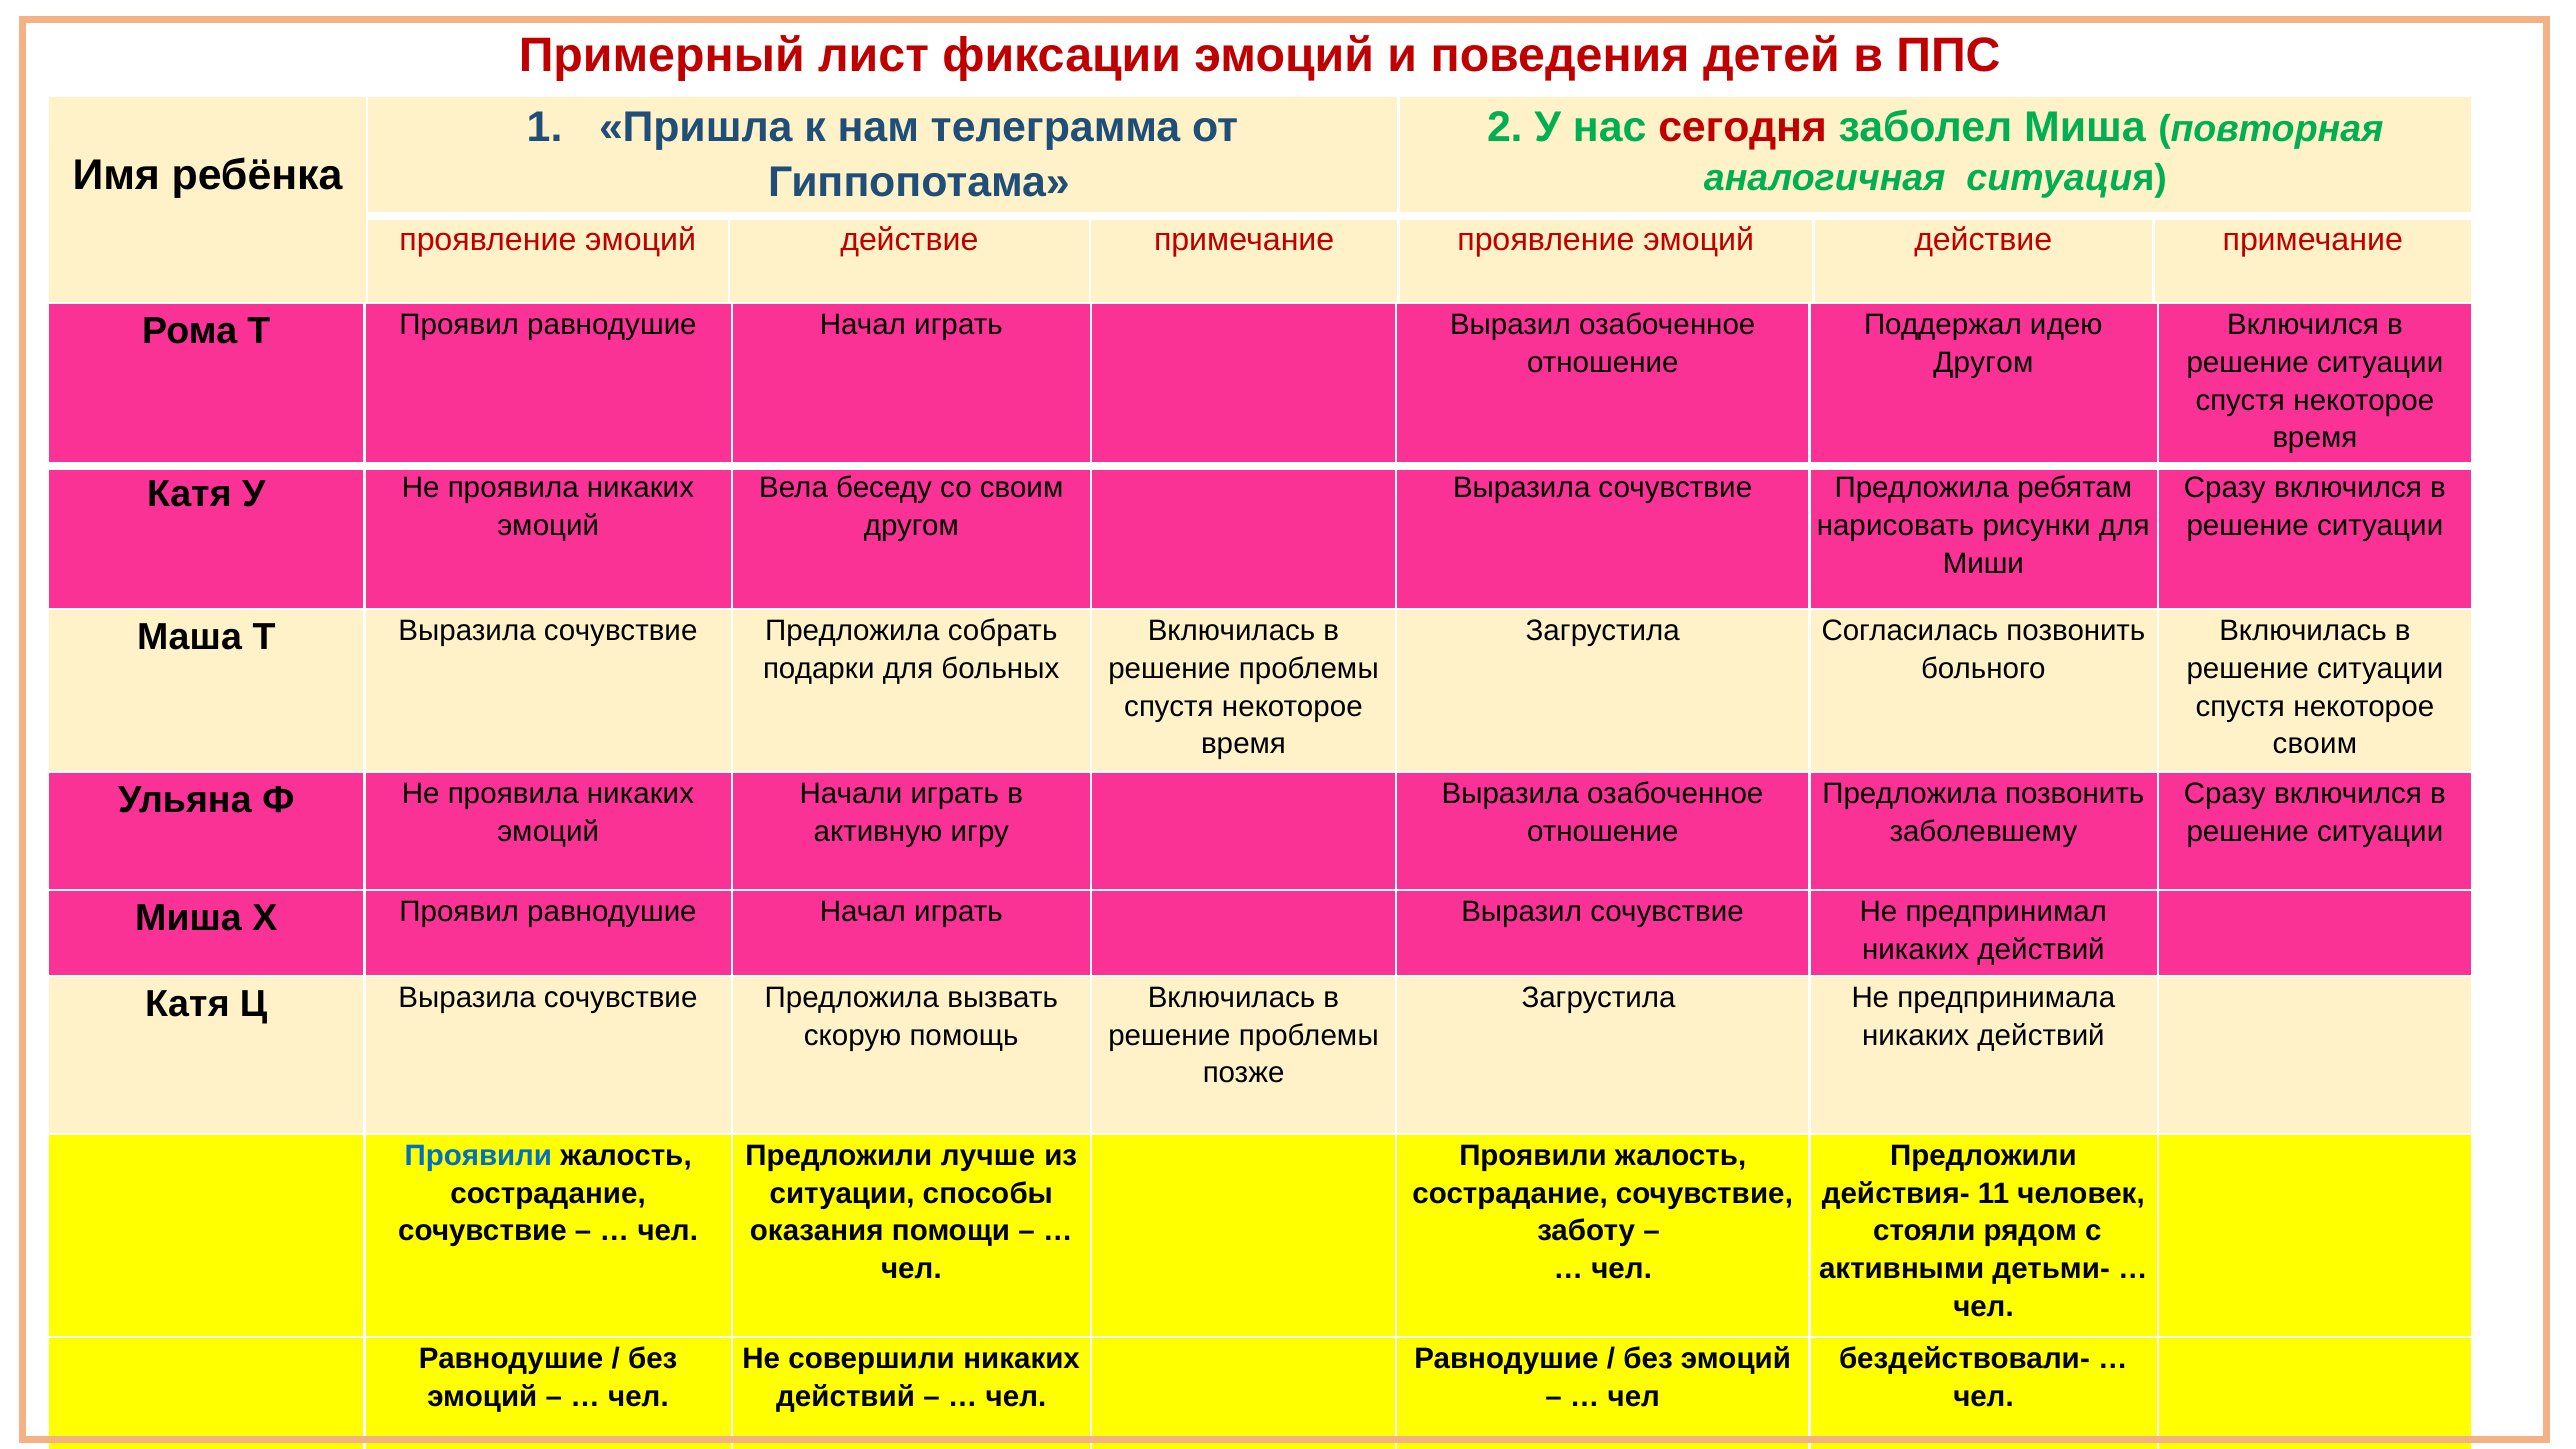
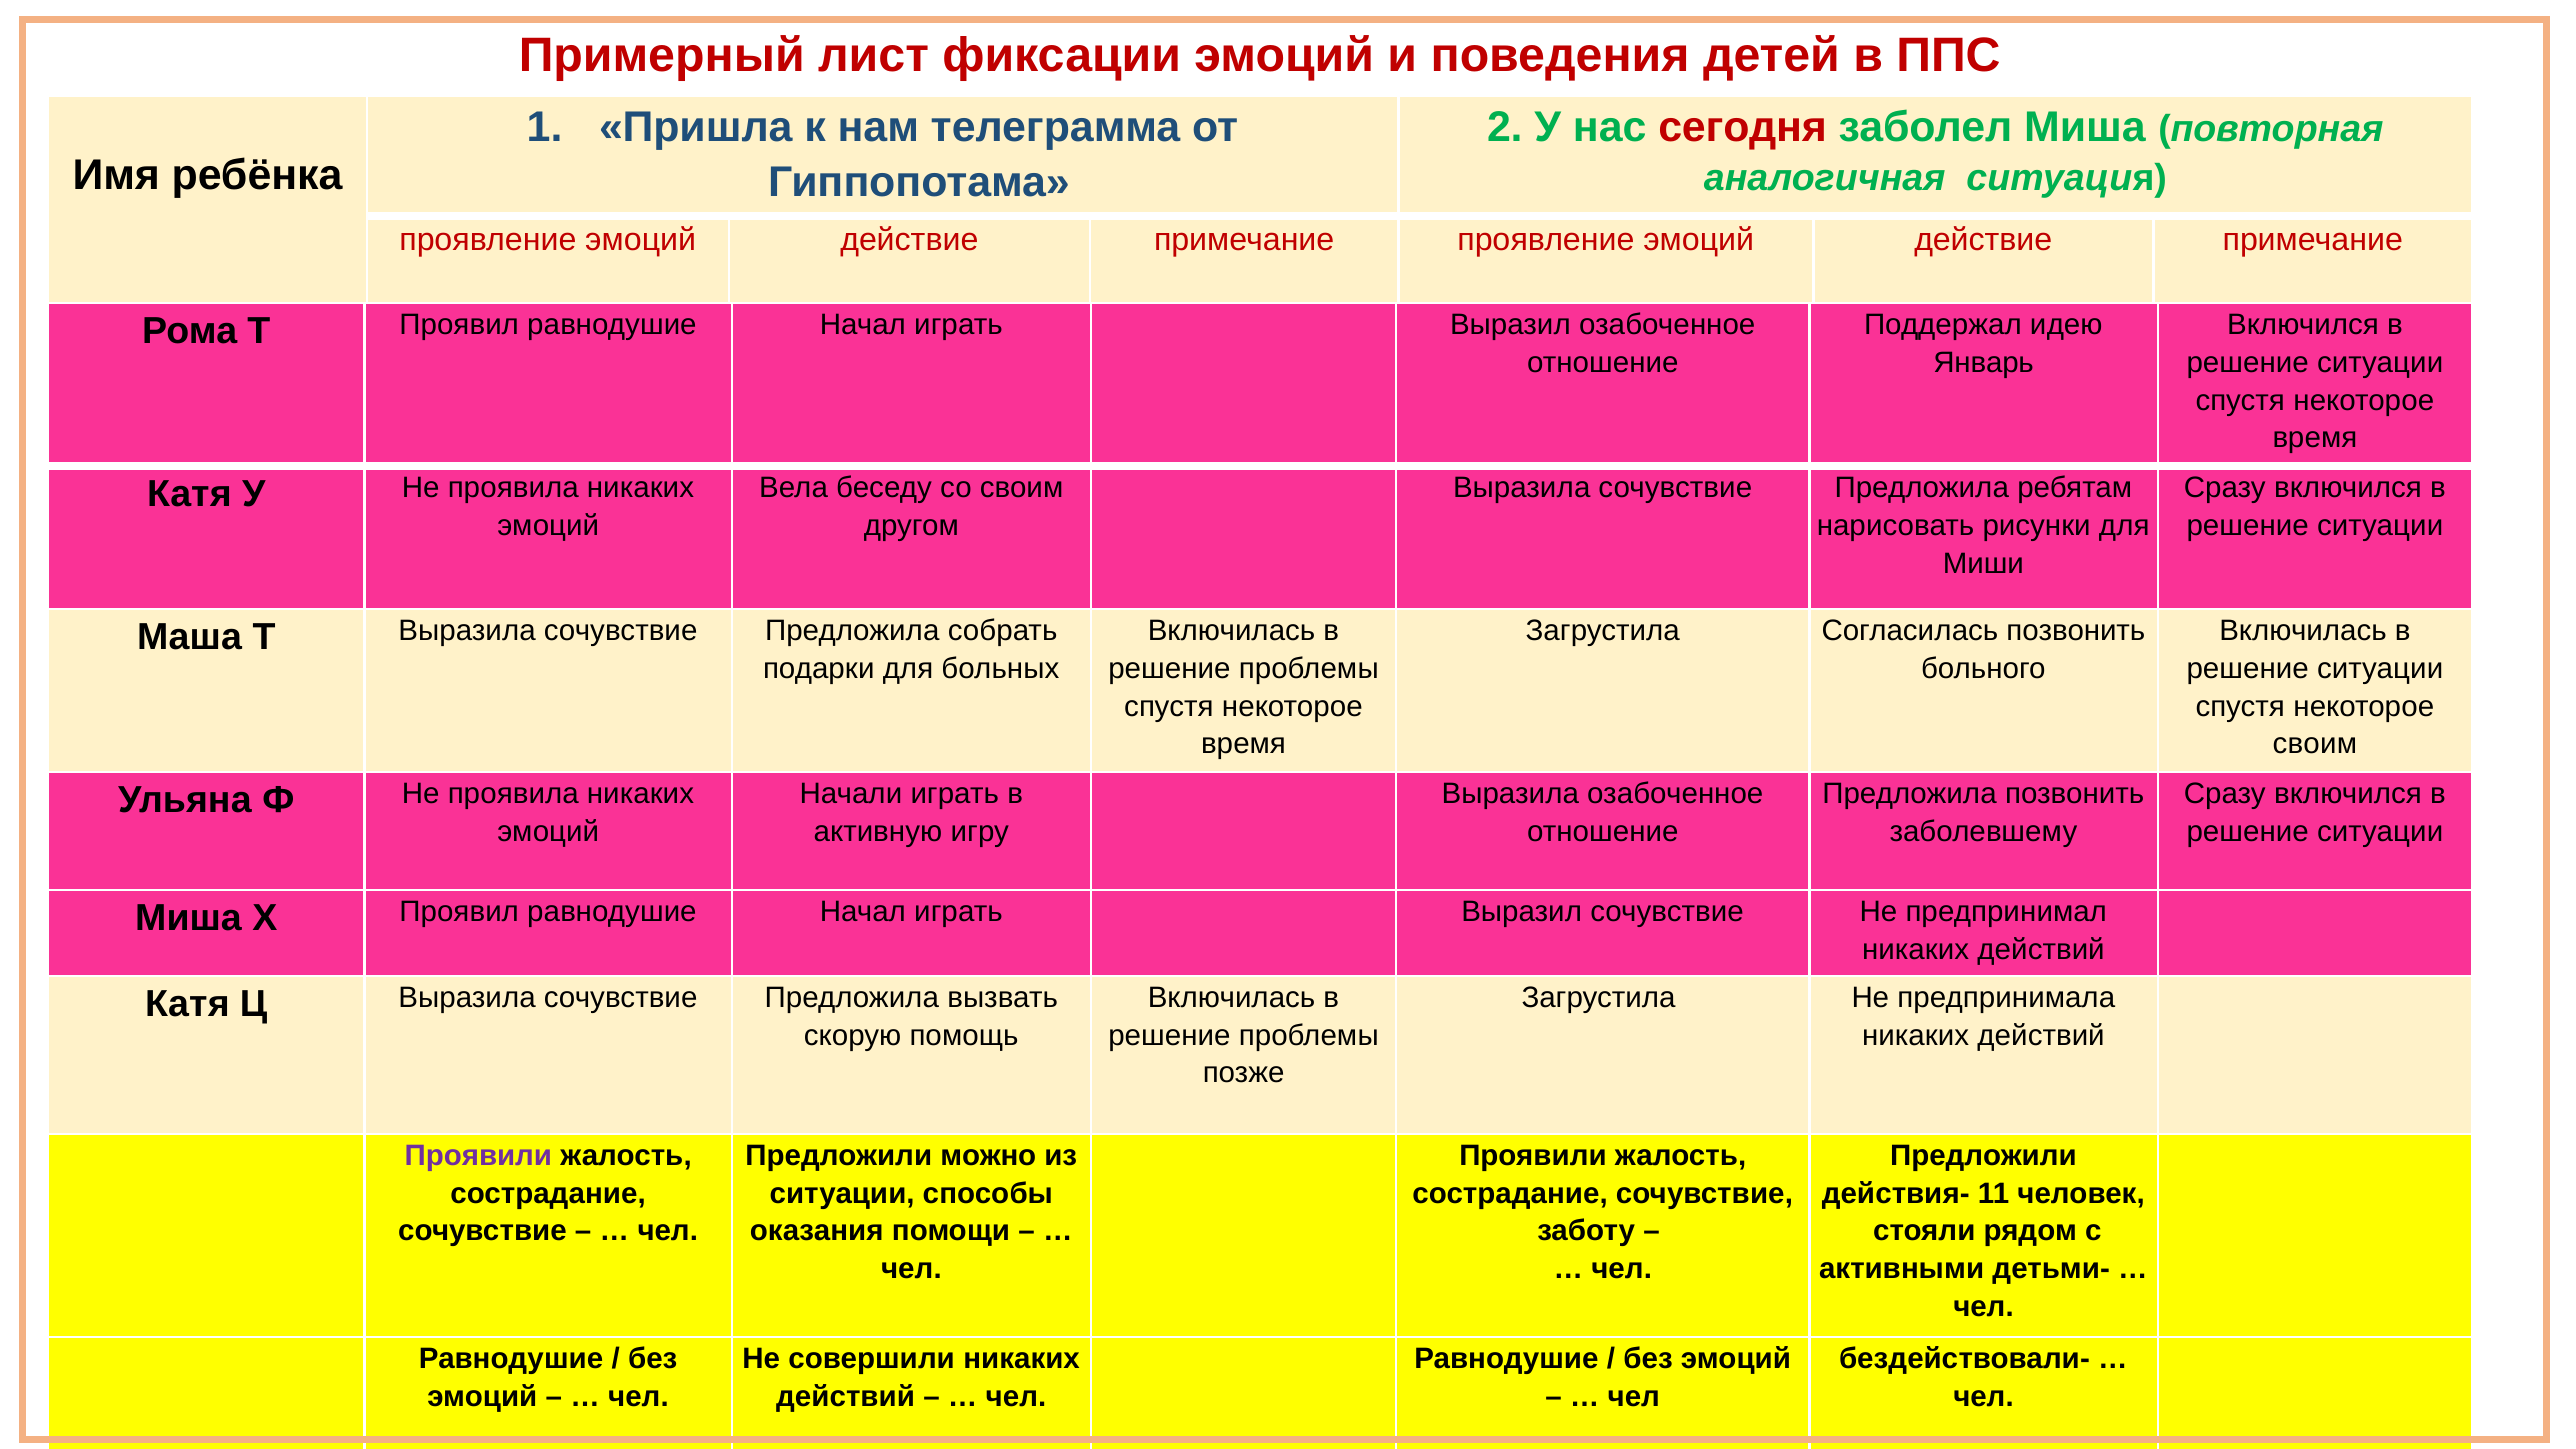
Другом at (1983, 363): Другом -> Январь
Проявили at (478, 1156) colour: blue -> purple
лучше: лучше -> можно
